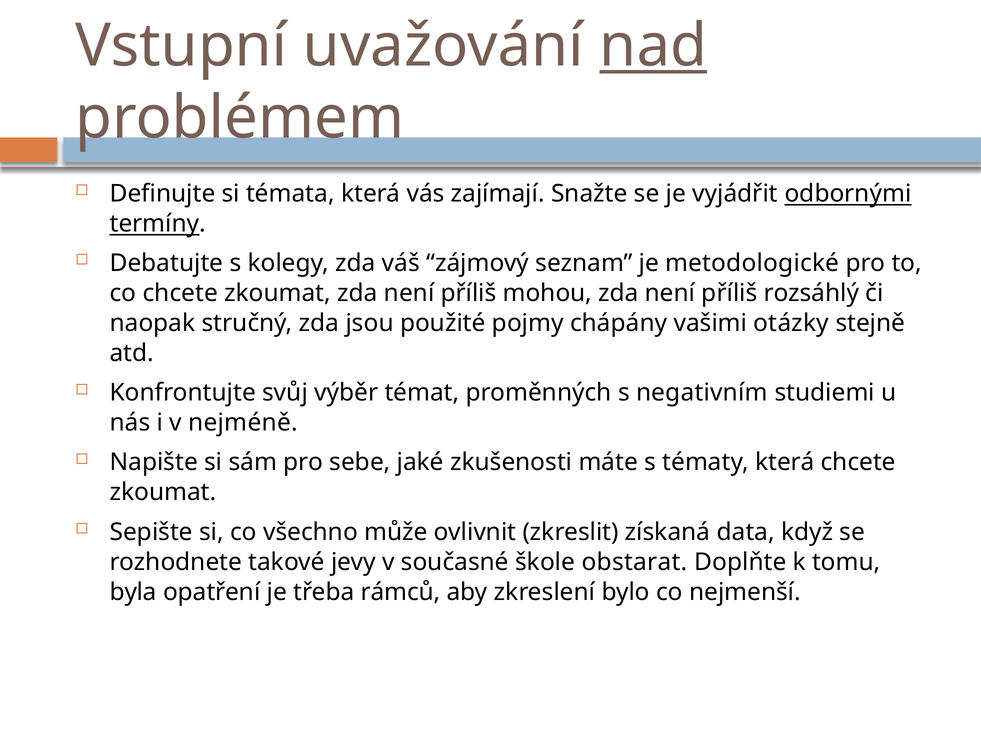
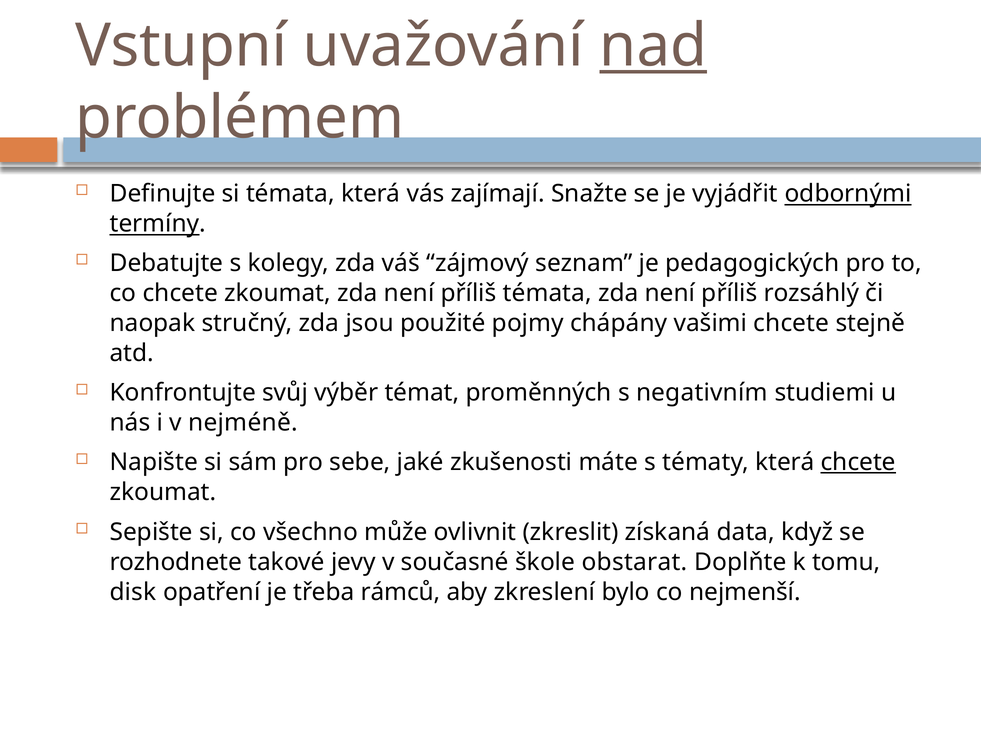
metodologické: metodologické -> pedagogických
příliš mohou: mohou -> témata
vašimi otázky: otázky -> chcete
chcete at (858, 462) underline: none -> present
byla: byla -> disk
